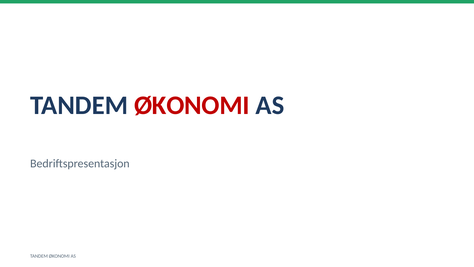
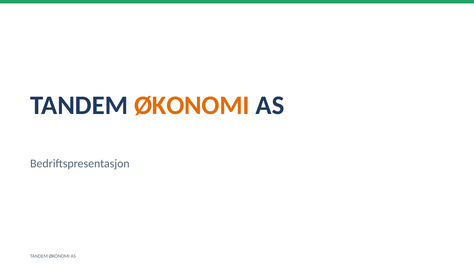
ØKONOMI at (192, 105) colour: red -> orange
